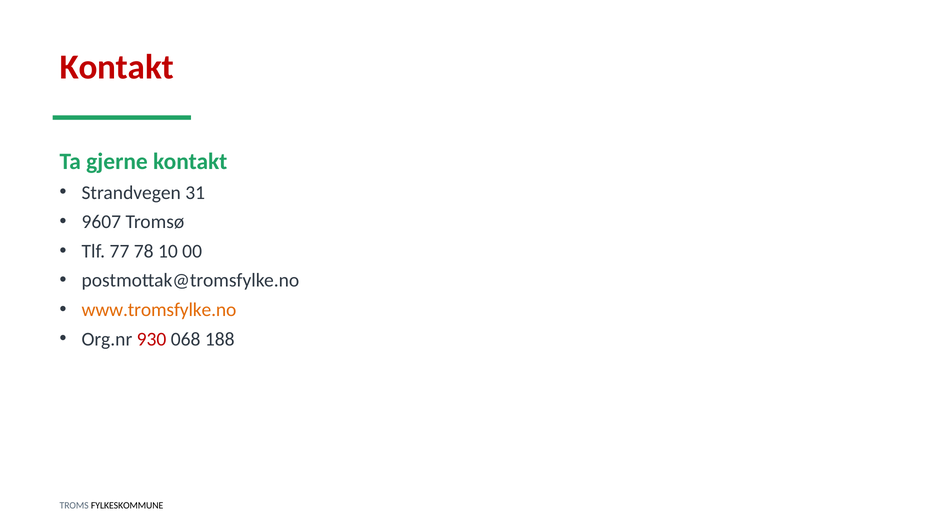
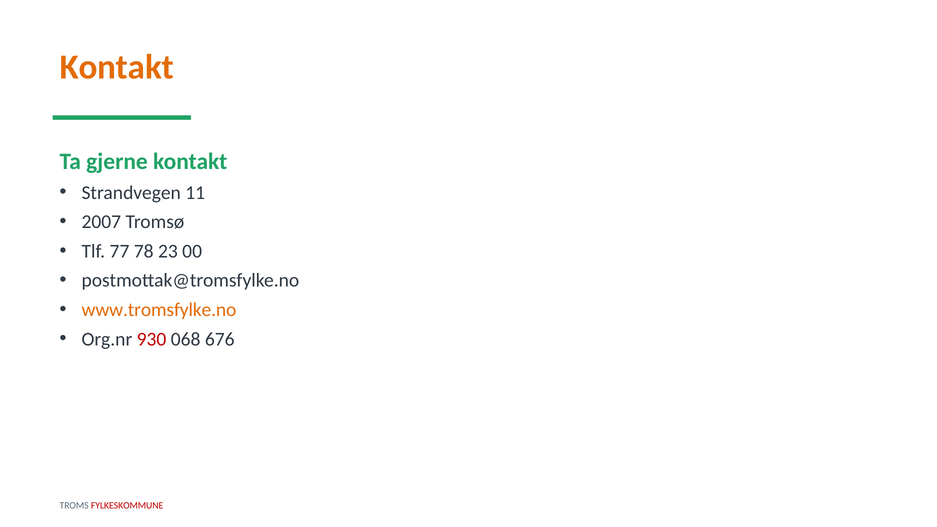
Kontakt at (117, 67) colour: red -> orange
31: 31 -> 11
9607: 9607 -> 2007
10: 10 -> 23
188: 188 -> 676
FYLKESKOMMUNE colour: black -> red
